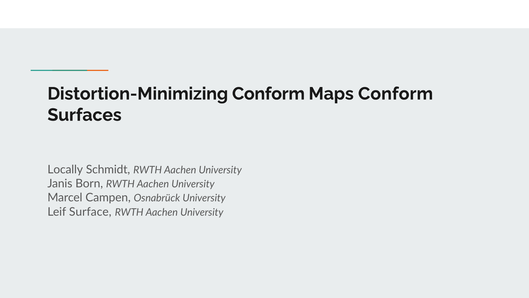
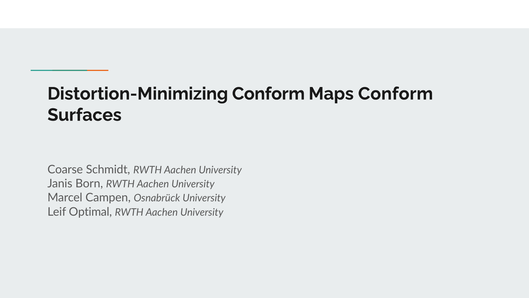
Locally: Locally -> Coarse
Surface: Surface -> Optimal
